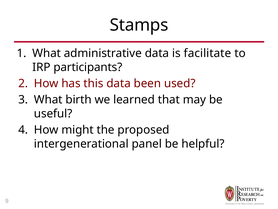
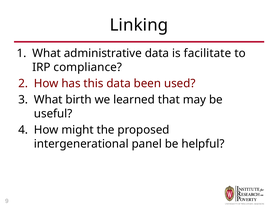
Stamps: Stamps -> Linking
participants: participants -> compliance
